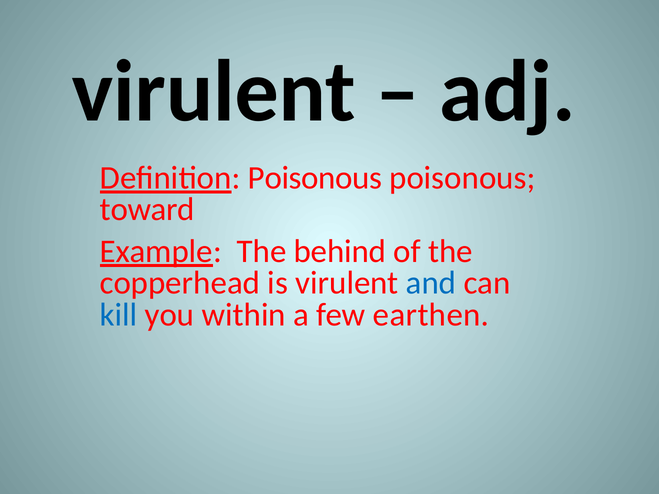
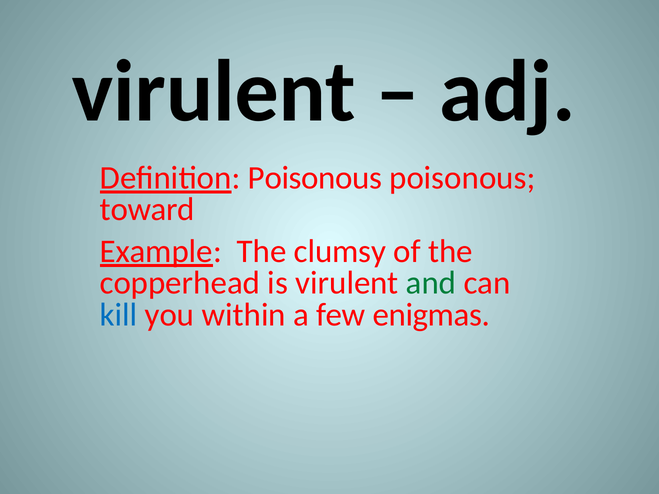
behind: behind -> clumsy
and colour: blue -> green
earthen: earthen -> enigmas
